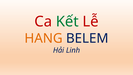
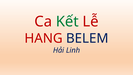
HANG colour: orange -> red
